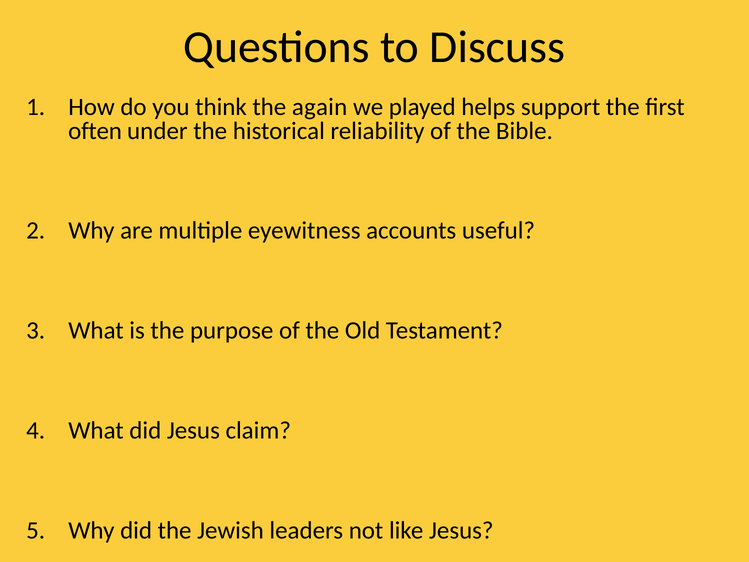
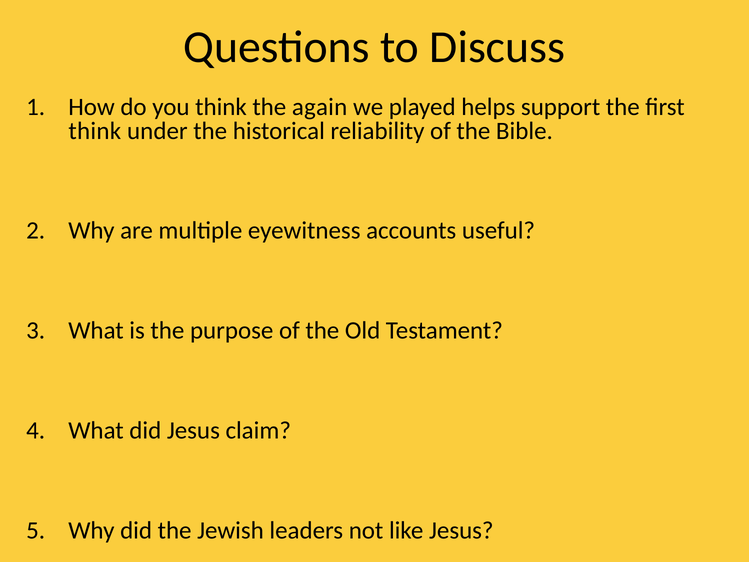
often at (95, 131): often -> think
